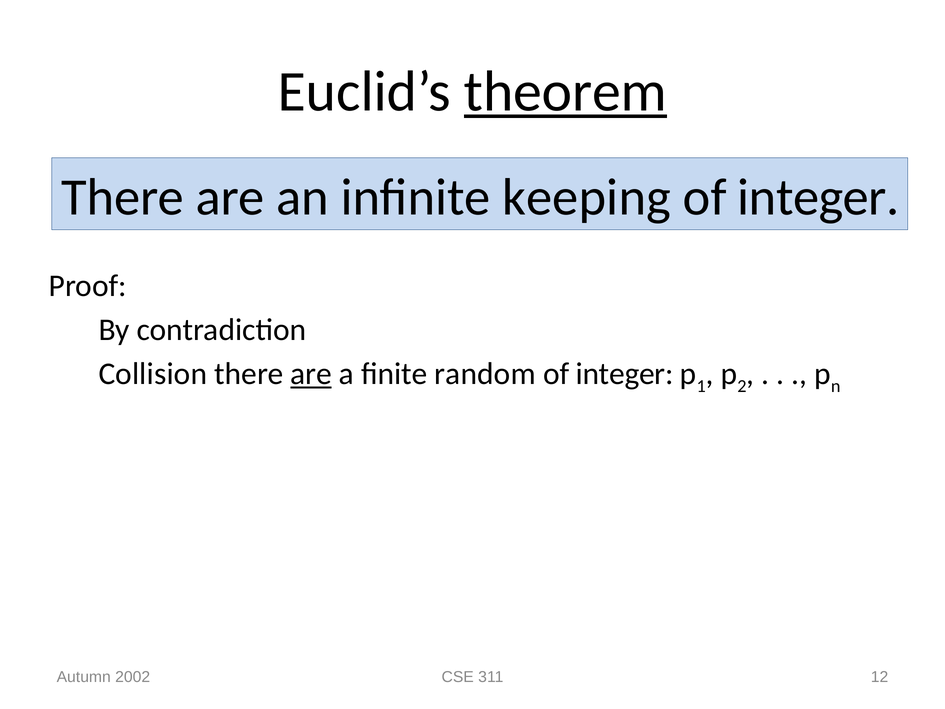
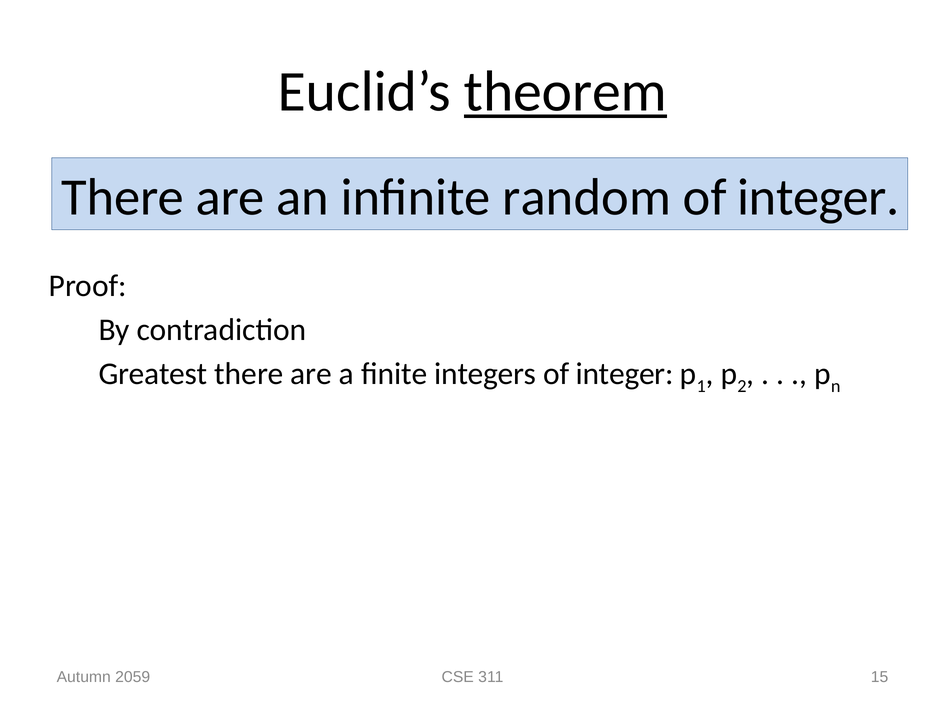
keeping: keeping -> random
Collision: Collision -> Greatest
are at (311, 374) underline: present -> none
random: random -> integers
2002: 2002 -> 2059
12: 12 -> 15
